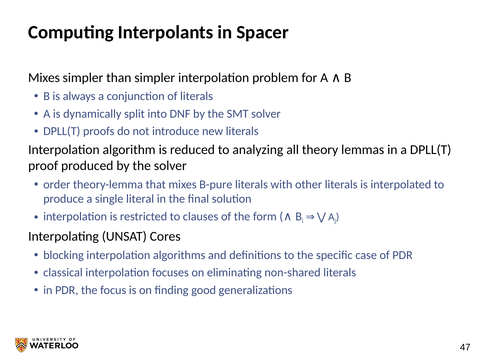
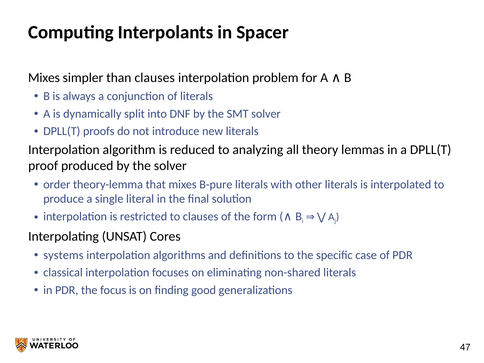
than simpler: simpler -> clauses
blocking: blocking -> systems
